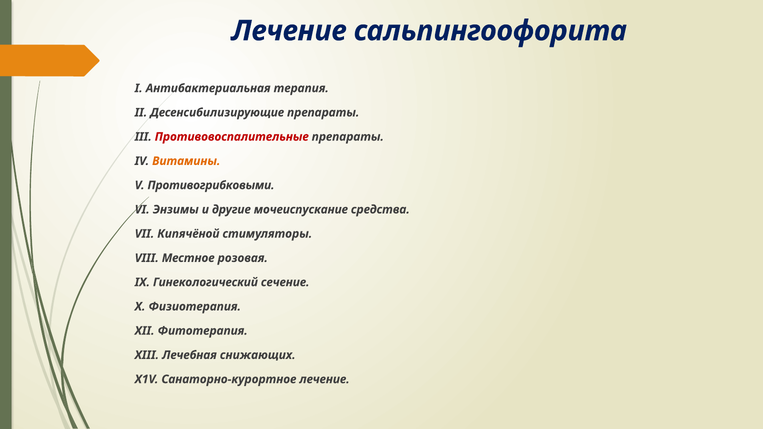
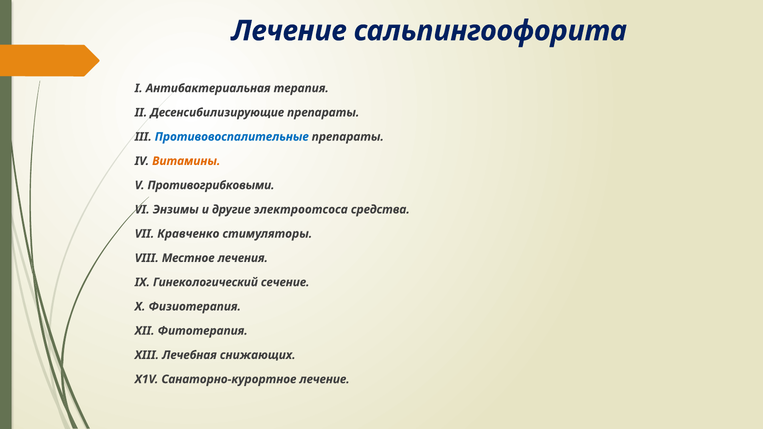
Противовоспалительные colour: red -> blue
мочеиспускание: мочеиспускание -> электроотсоса
Кипячёной: Кипячёной -> Кравченко
розовая: розовая -> лечения
